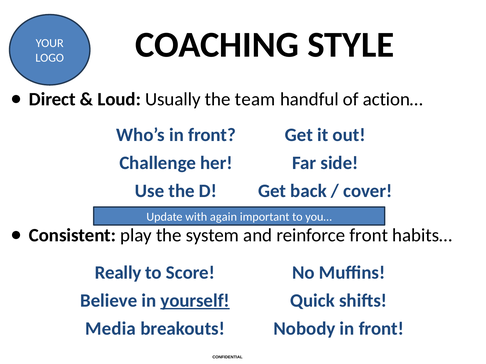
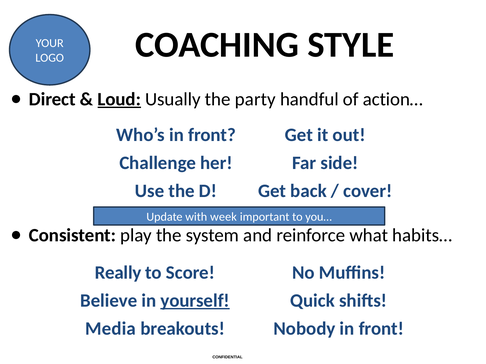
Loud underline: none -> present
team: team -> party
again: again -> week
reinforce front: front -> what
